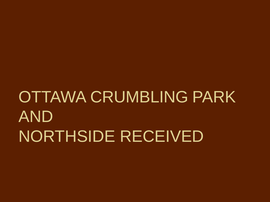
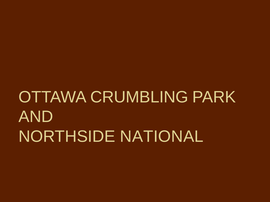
RECEIVED: RECEIVED -> NATIONAL
